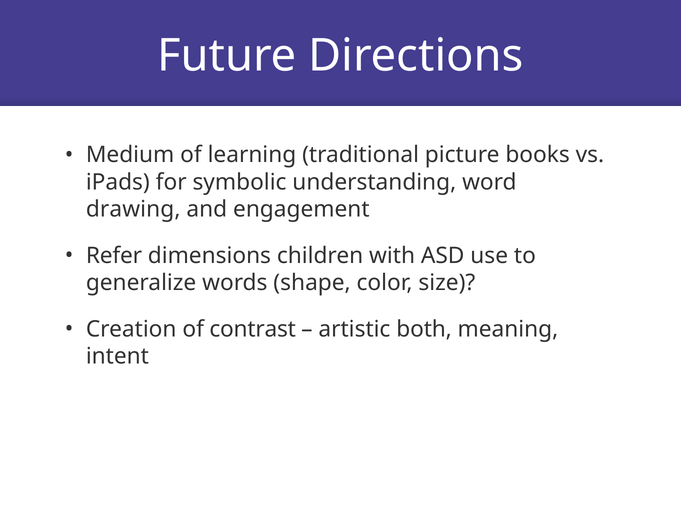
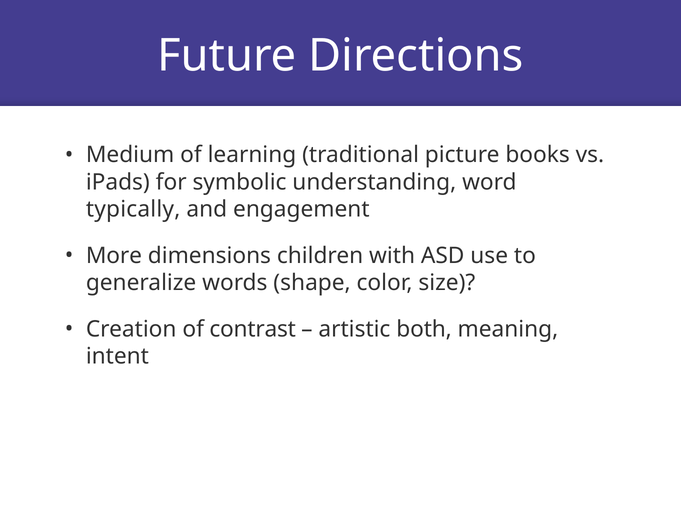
drawing: drawing -> typically
Refer: Refer -> More
